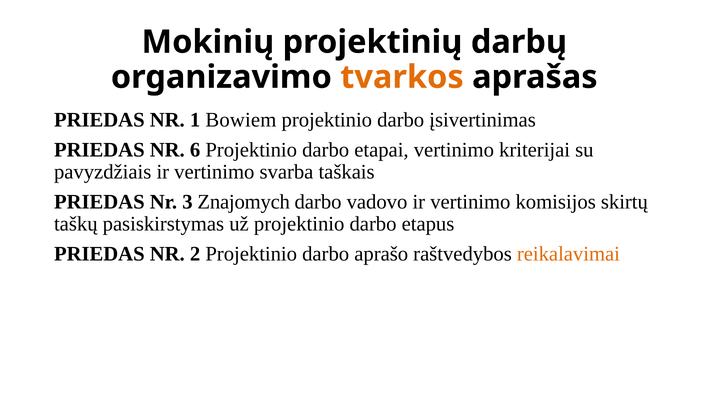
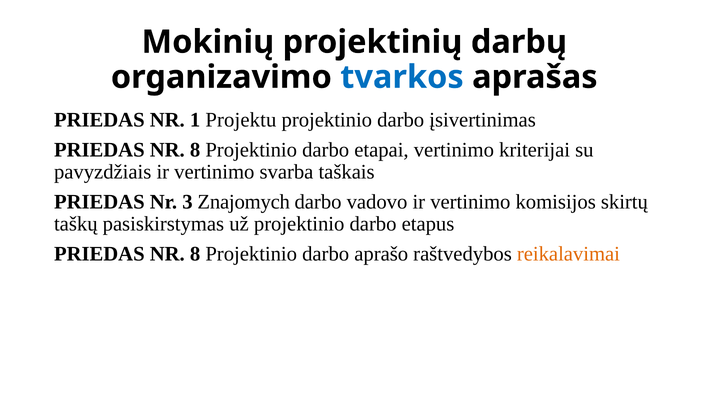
tvarkos colour: orange -> blue
Bowiem: Bowiem -> Projektu
6 at (195, 150): 6 -> 8
2 at (195, 254): 2 -> 8
